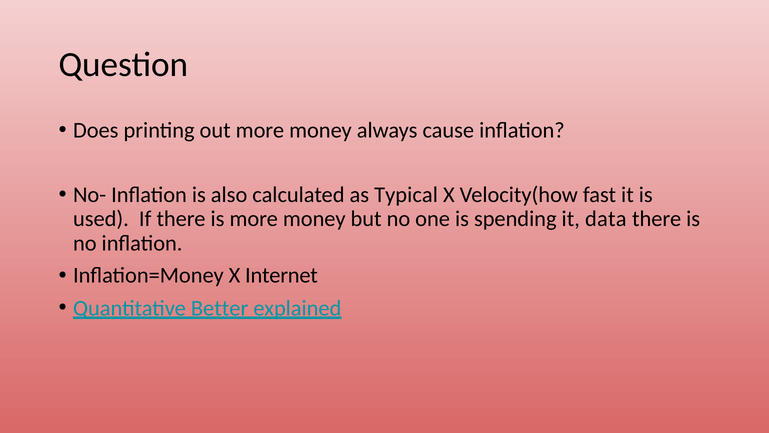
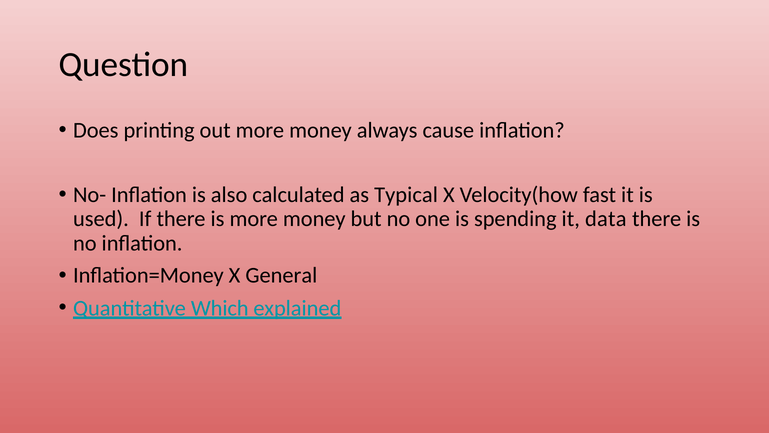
Internet: Internet -> General
Better: Better -> Which
